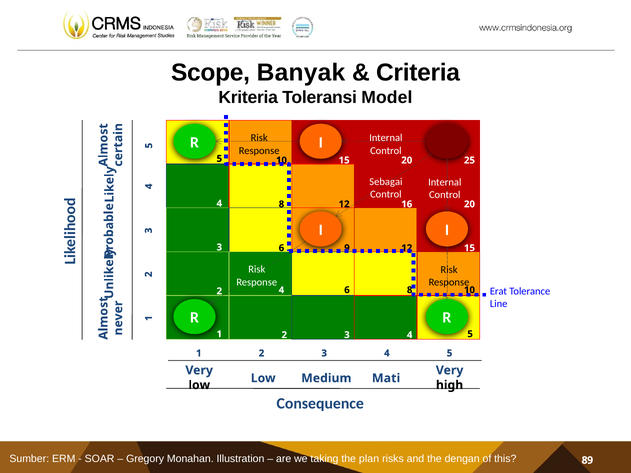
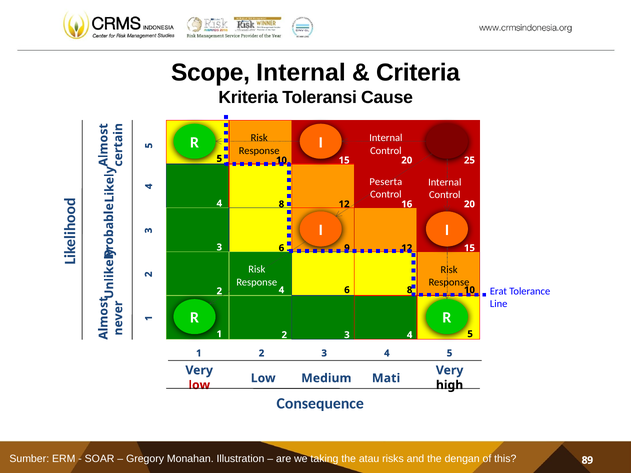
Scope Banyak: Banyak -> Internal
Model: Model -> Cause
Sebagai: Sebagai -> Peserta
low at (199, 385) colour: black -> red
plan: plan -> atau
